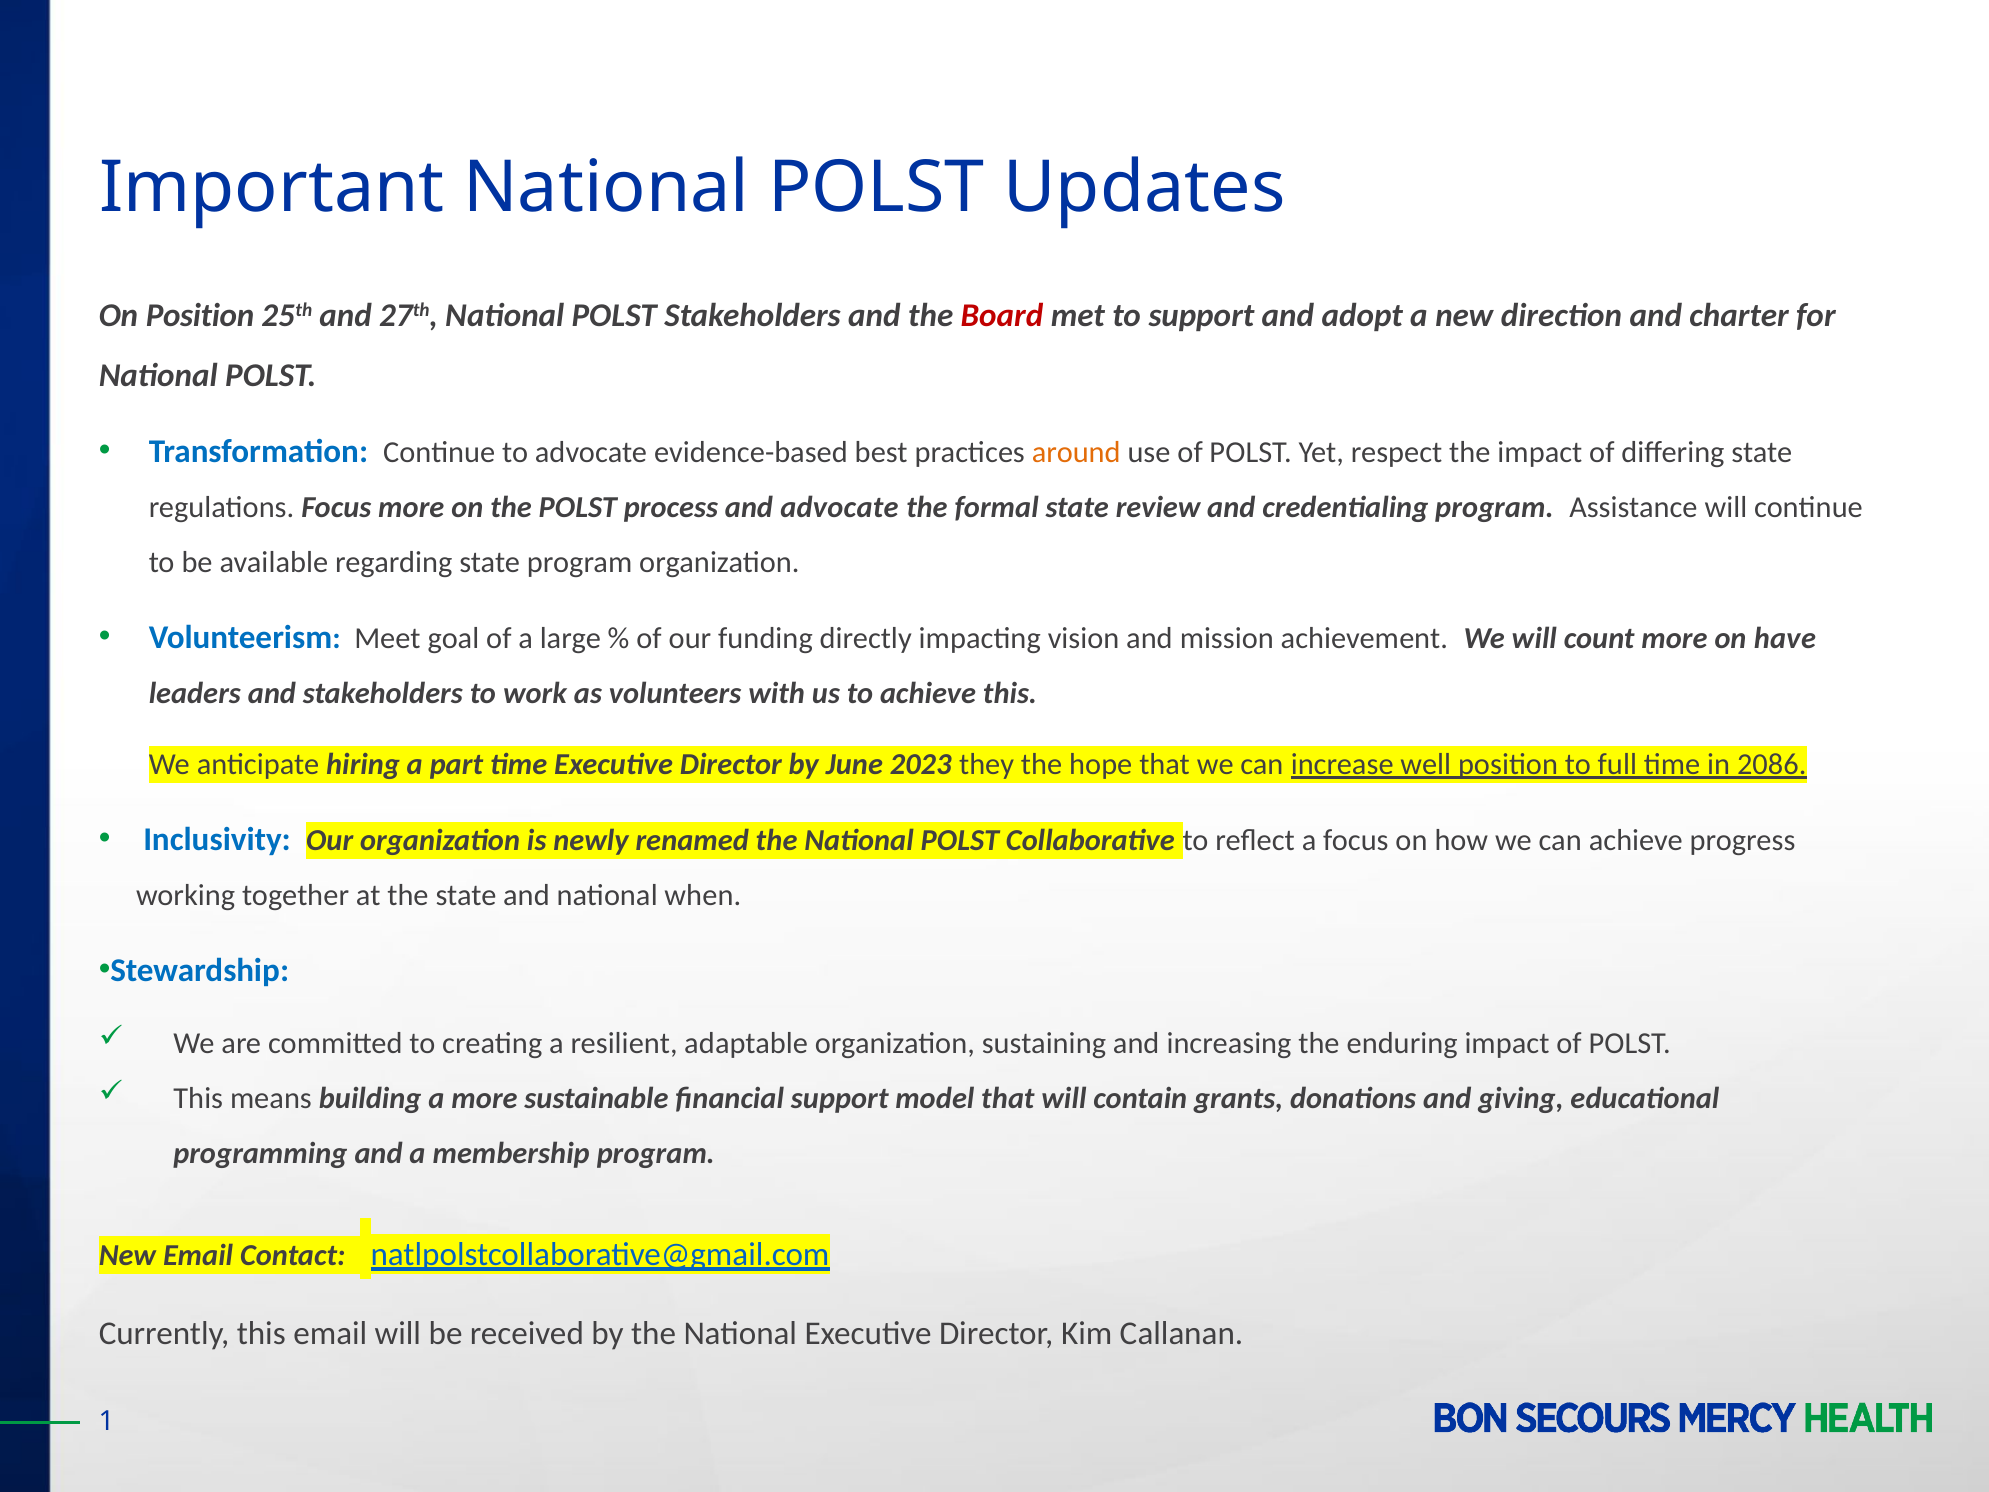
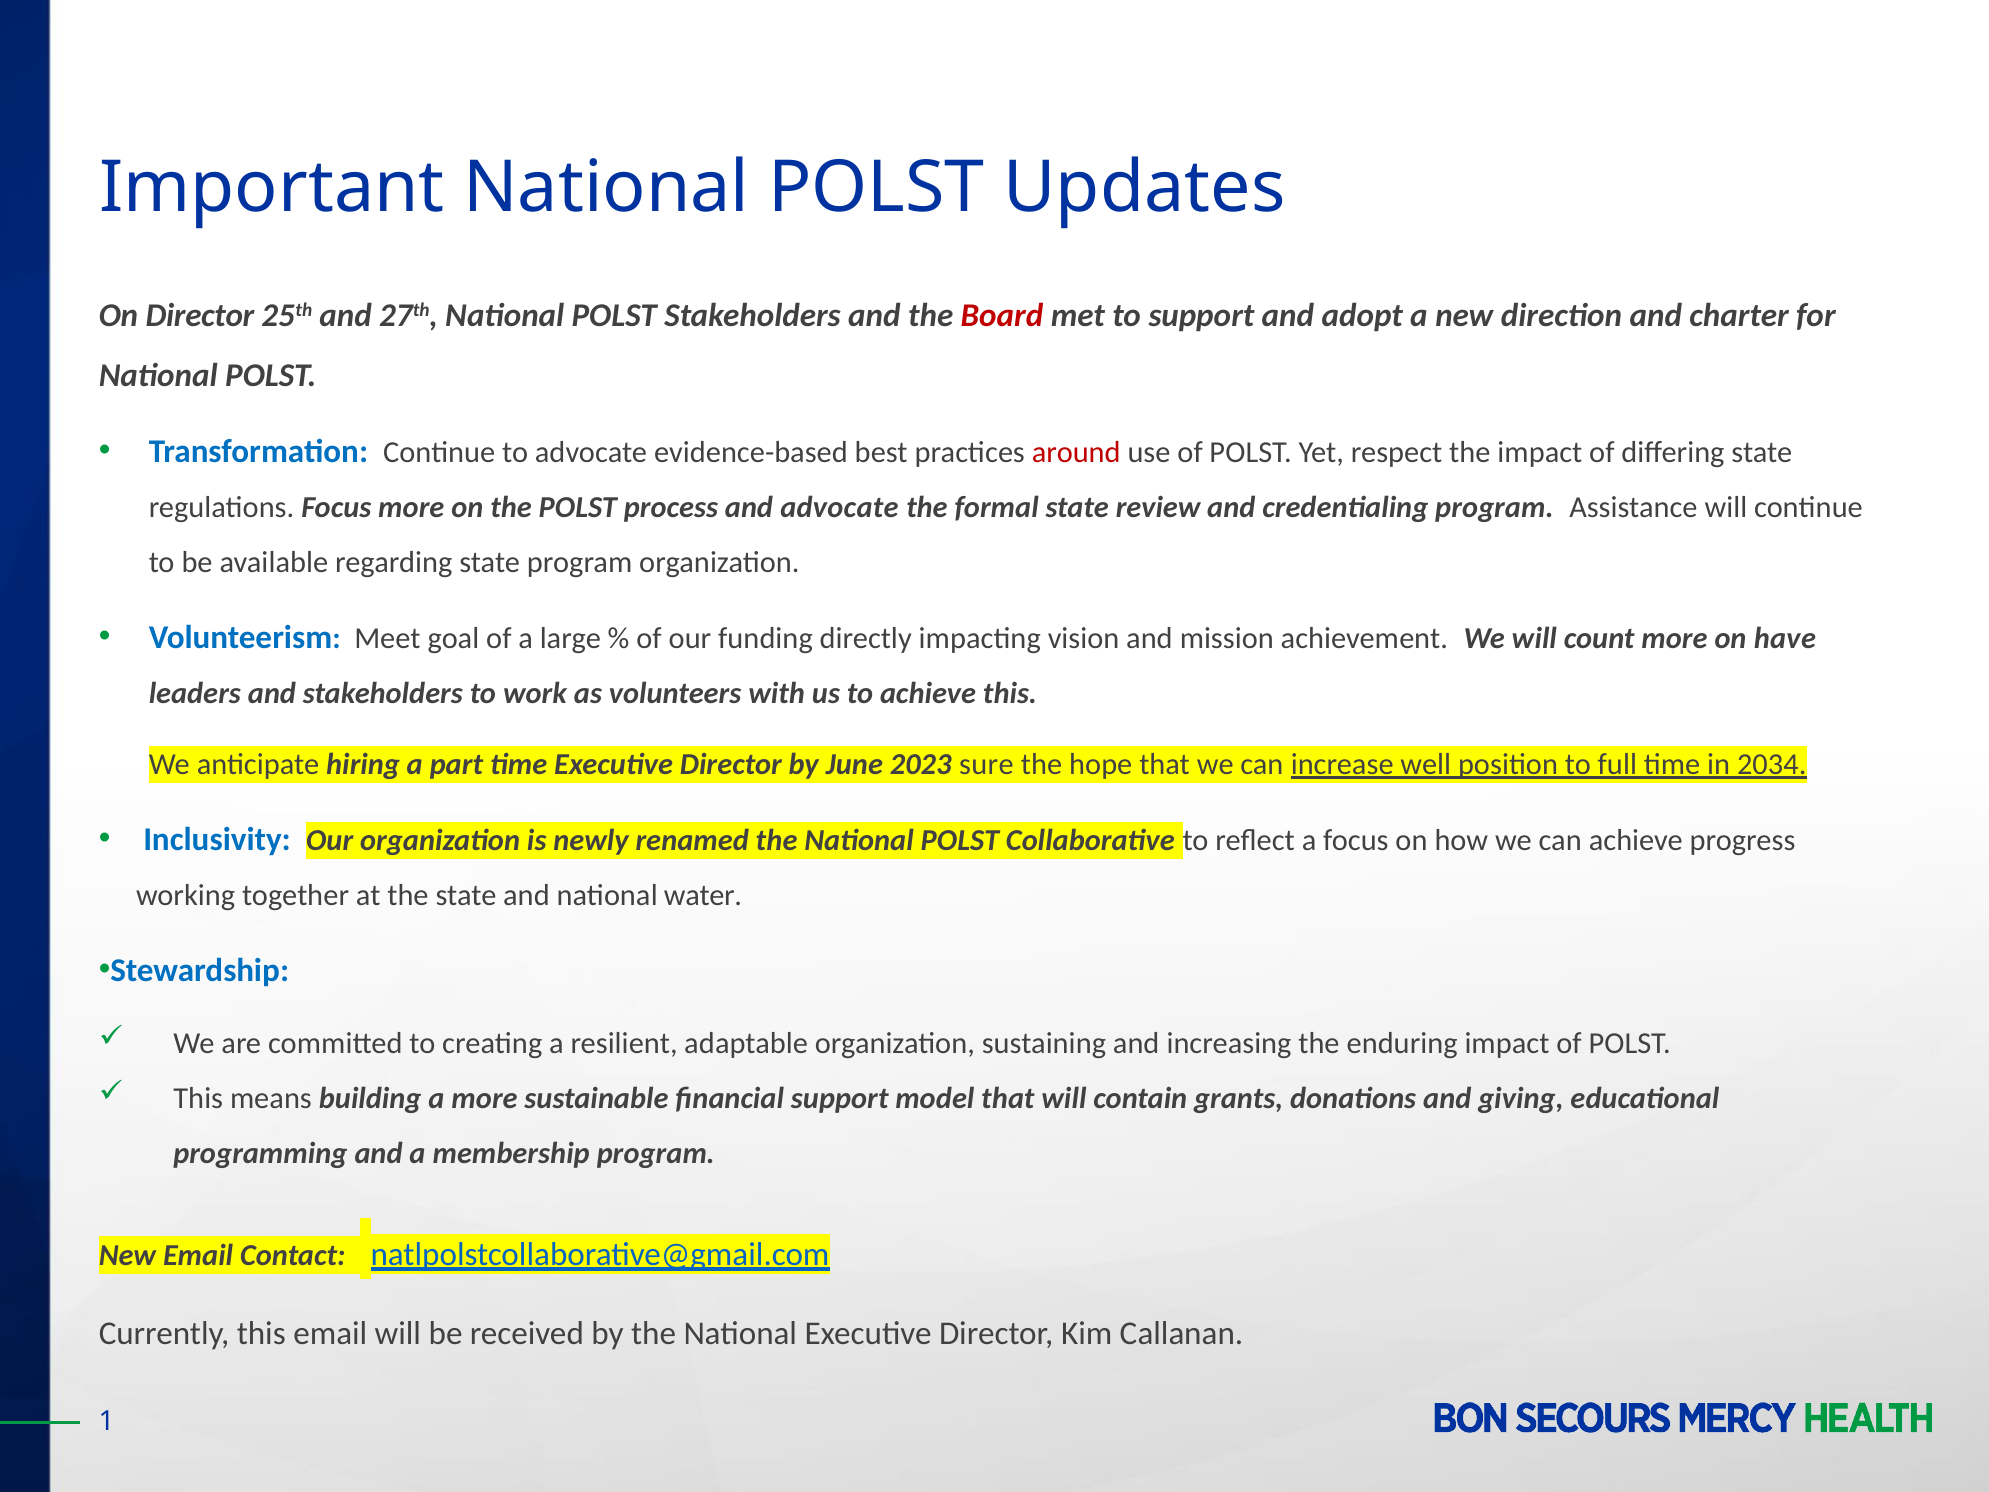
On Position: Position -> Director
around colour: orange -> red
they: they -> sure
2086: 2086 -> 2034
when: when -> water
